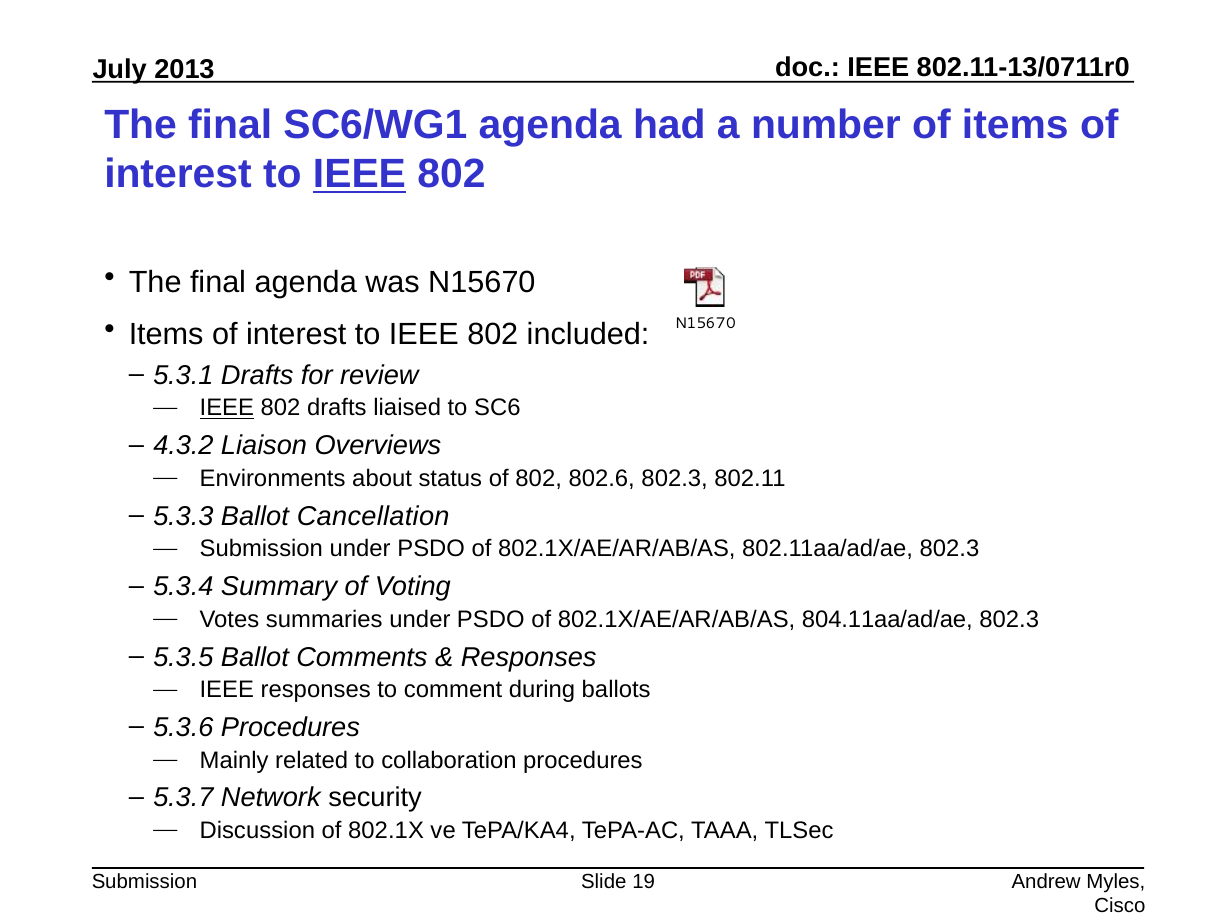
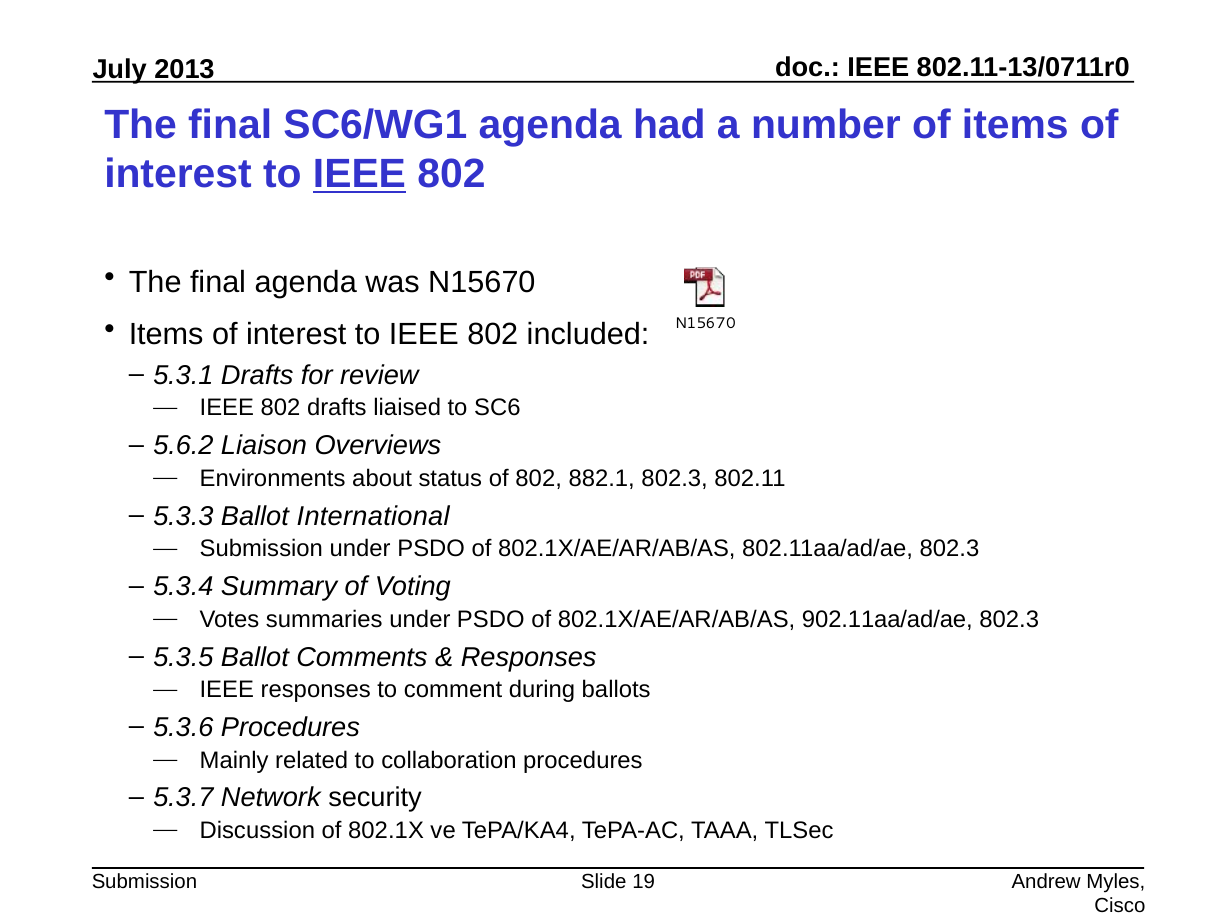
IEEE at (227, 408) underline: present -> none
4.3.2: 4.3.2 -> 5.6.2
802.6: 802.6 -> 882.1
Cancellation: Cancellation -> International
804.11aa/ad/ae: 804.11aa/ad/ae -> 902.11aa/ad/ae
